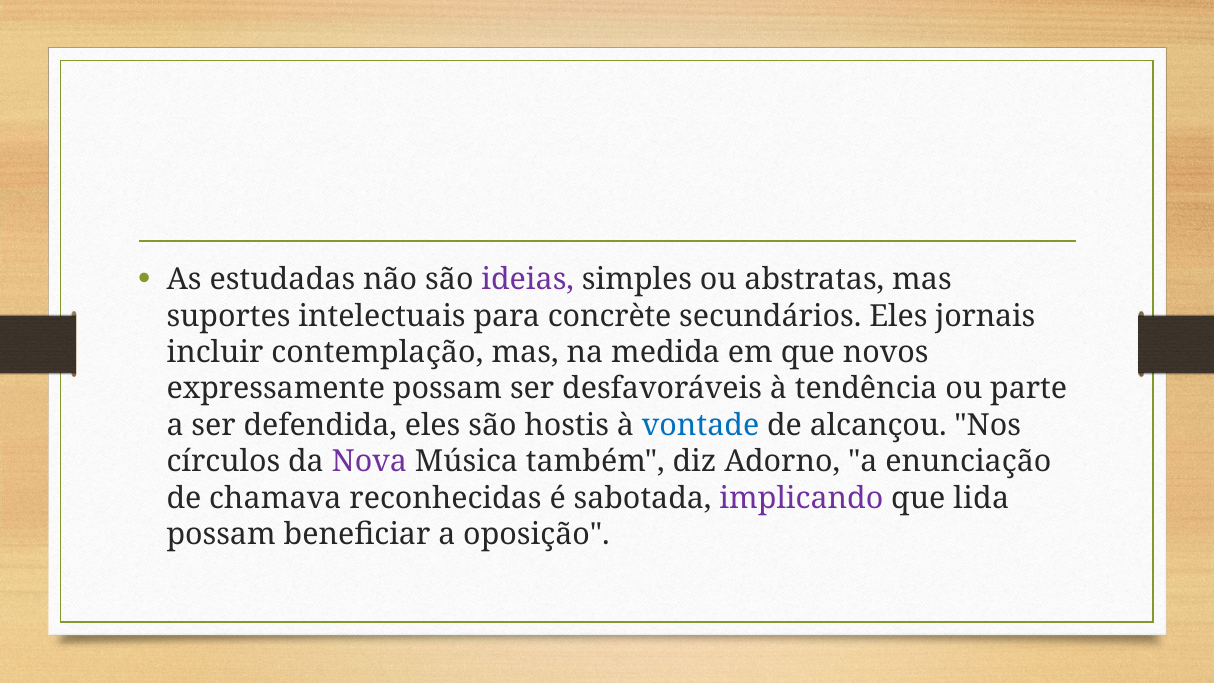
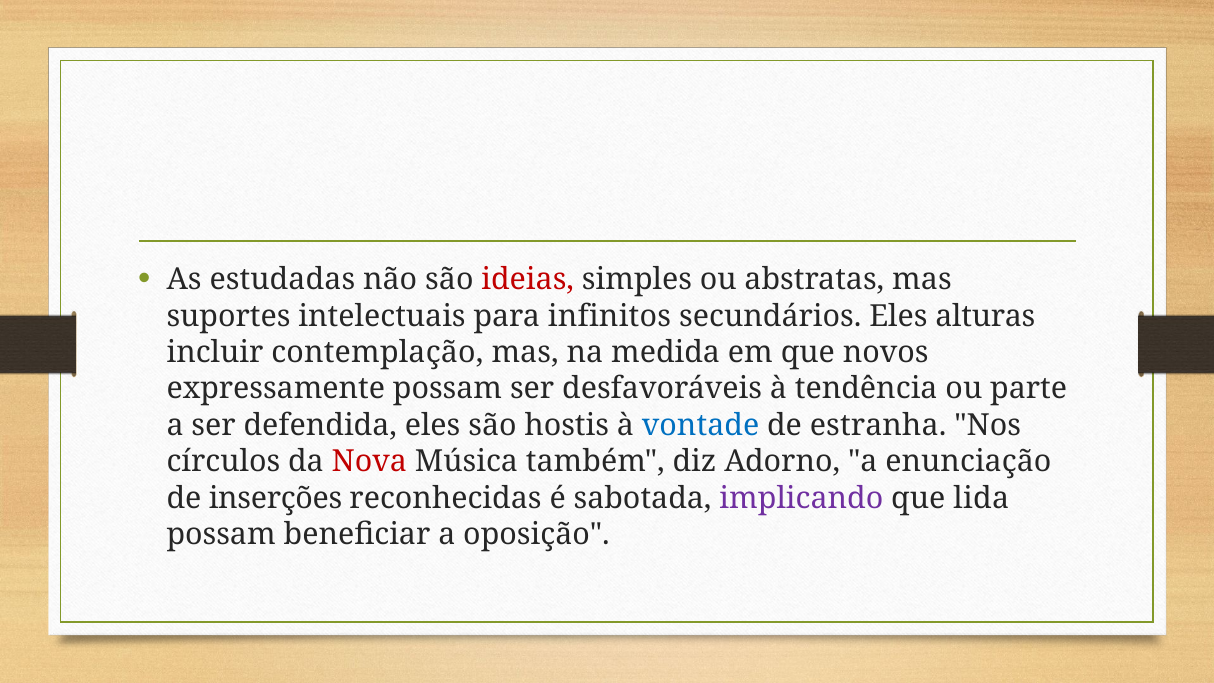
ideias colour: purple -> red
concrète: concrète -> infinitos
jornais: jornais -> alturas
alcançou: alcançou -> estranha
Nova colour: purple -> red
chamava: chamava -> inserções
